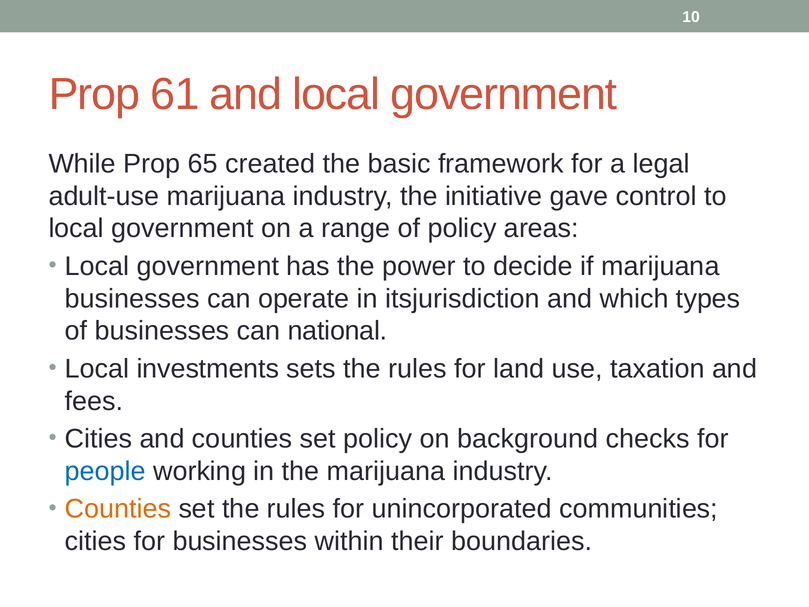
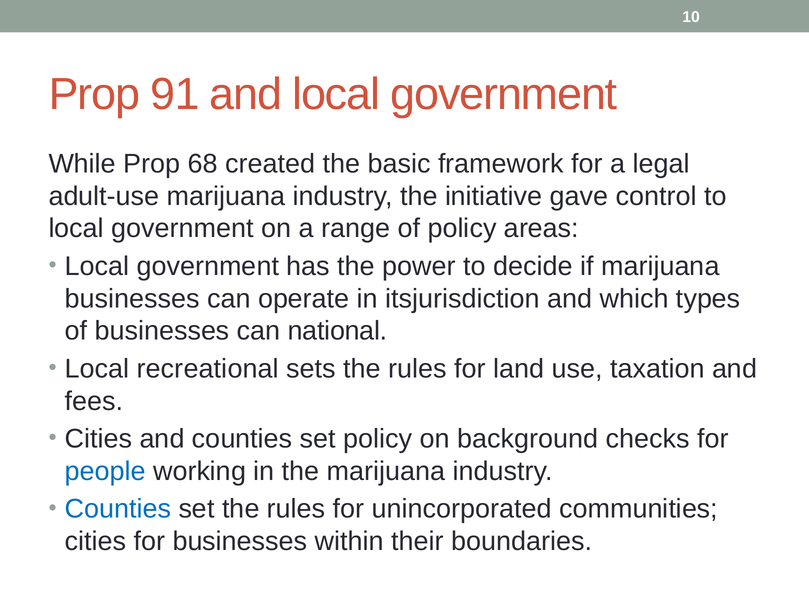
61: 61 -> 91
65: 65 -> 68
investments: investments -> recreational
Counties at (118, 509) colour: orange -> blue
